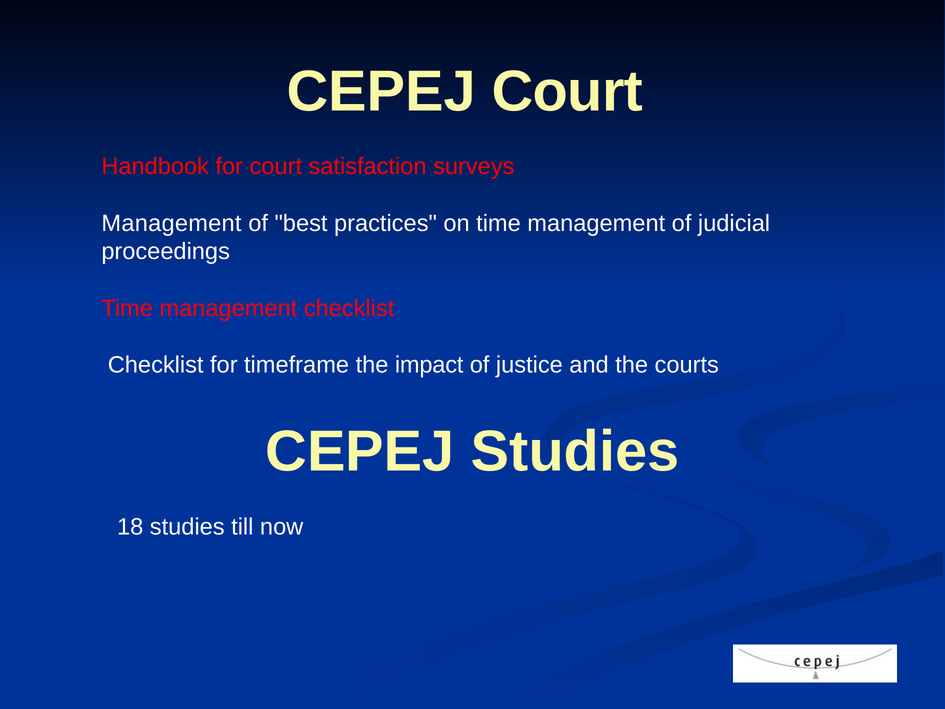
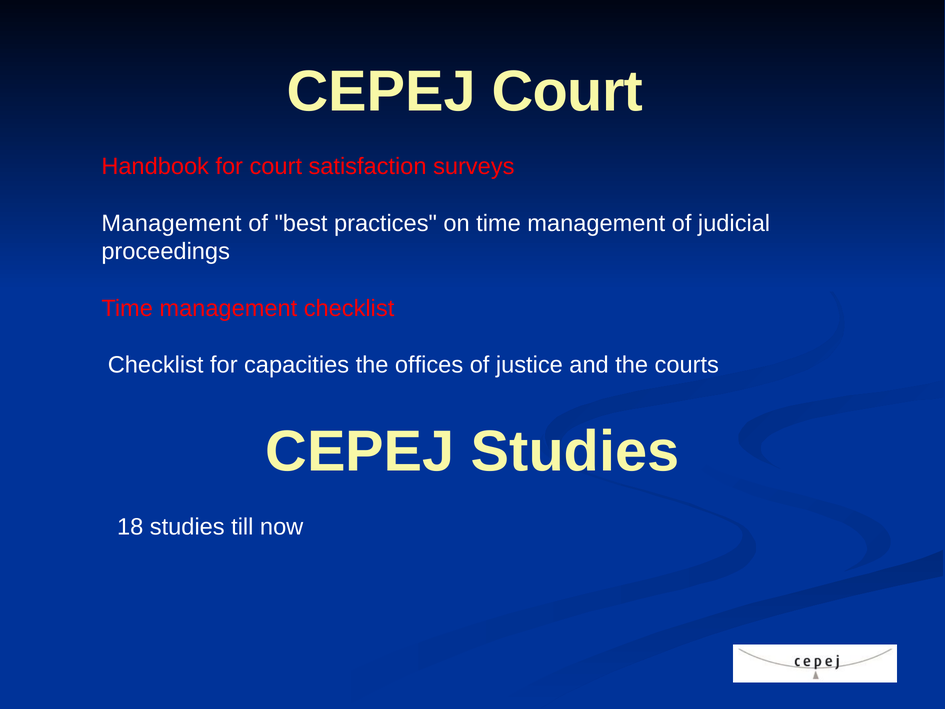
timeframe: timeframe -> capacities
impact: impact -> offices
